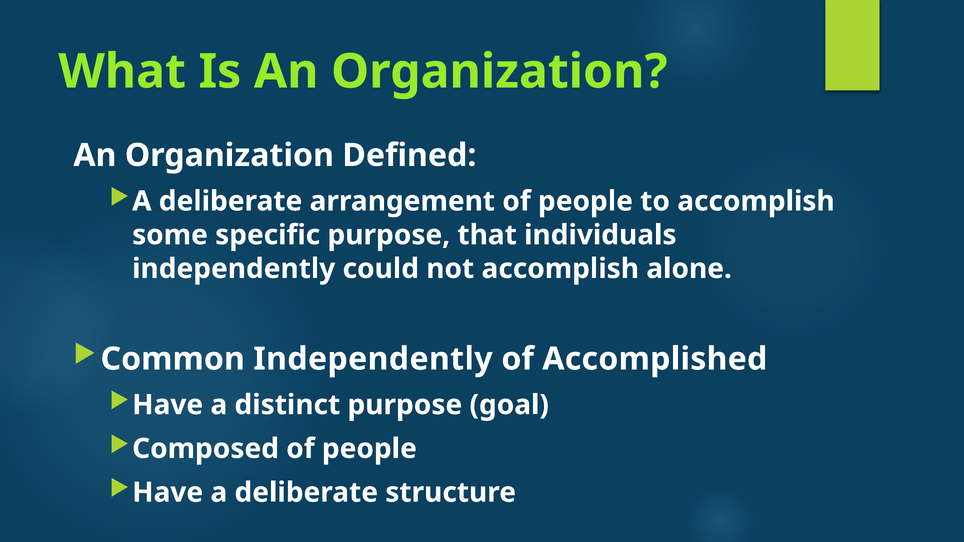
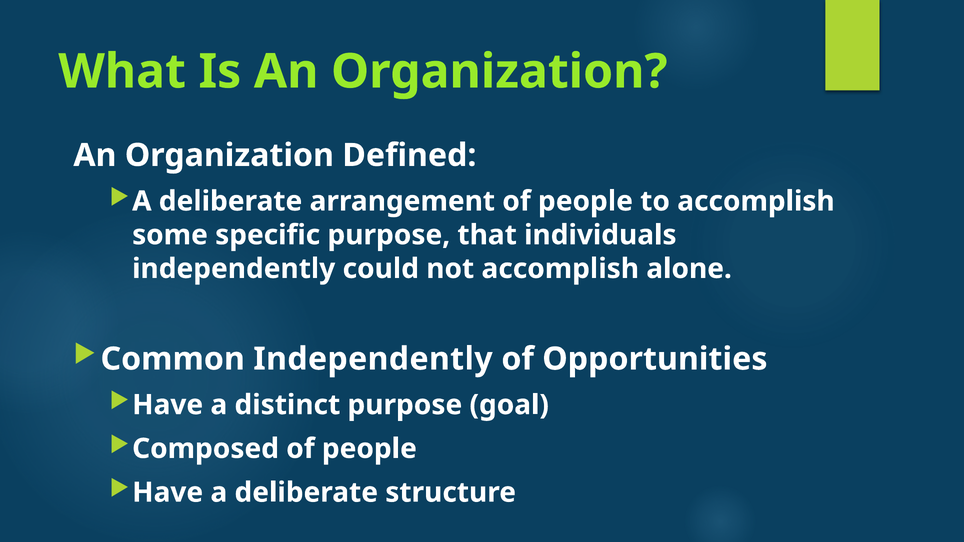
Accomplished: Accomplished -> Opportunities
